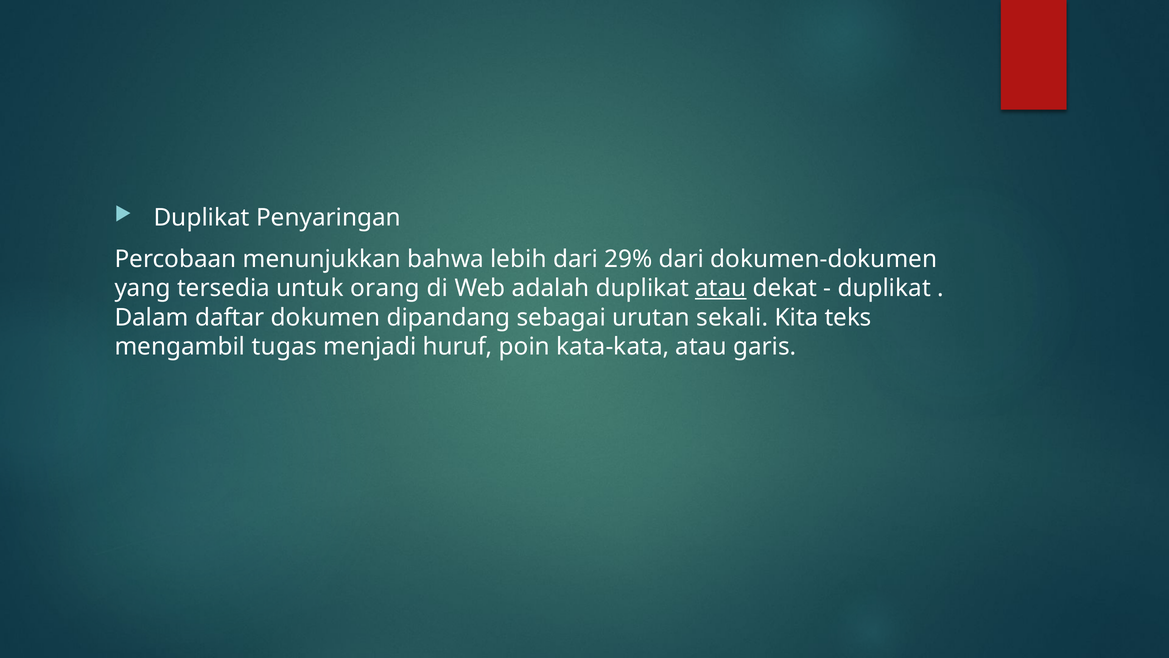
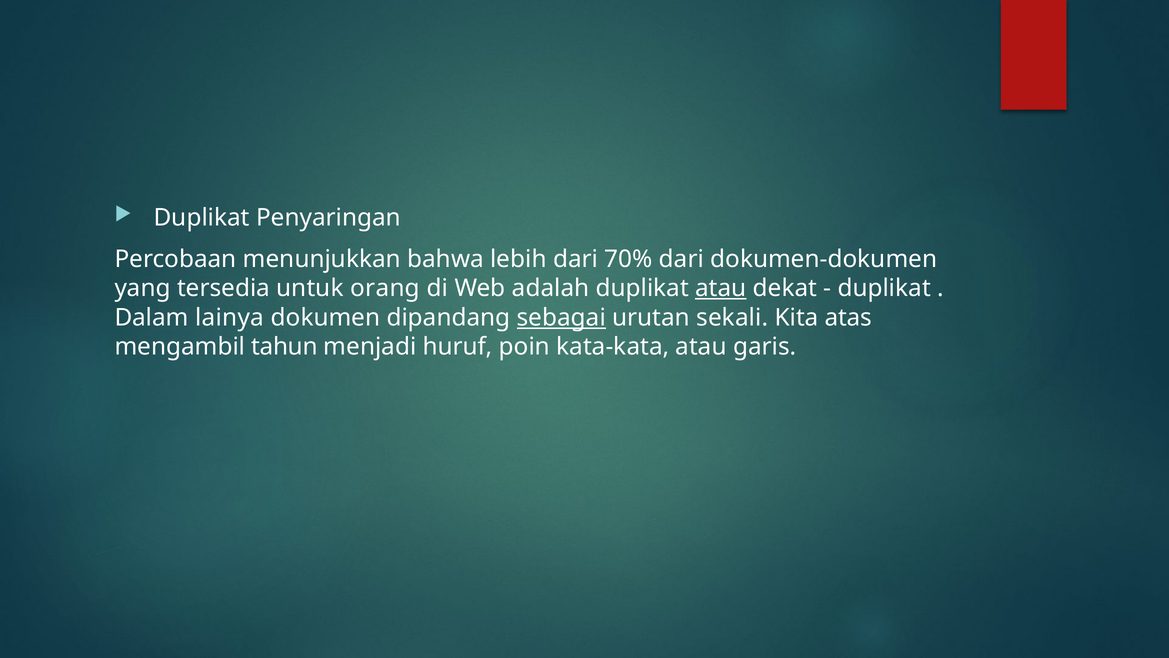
29%: 29% -> 70%
daftar: daftar -> lainya
sebagai underline: none -> present
teks: teks -> atas
tugas: tugas -> tahun
